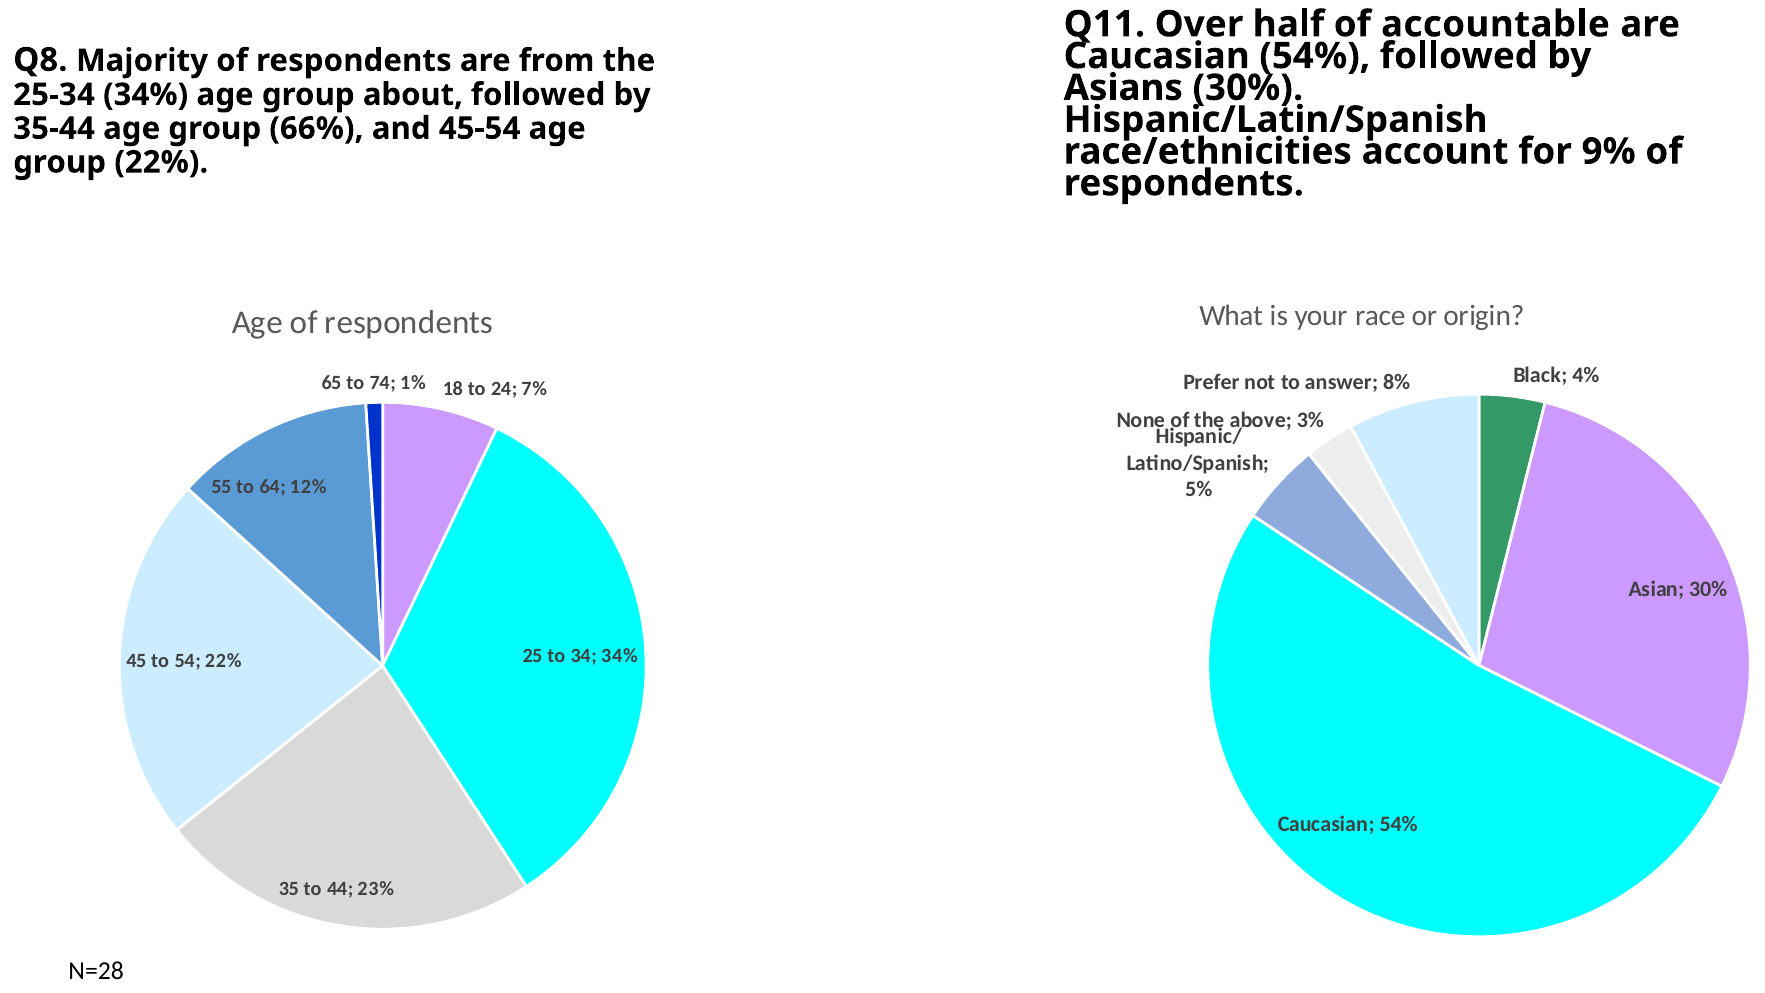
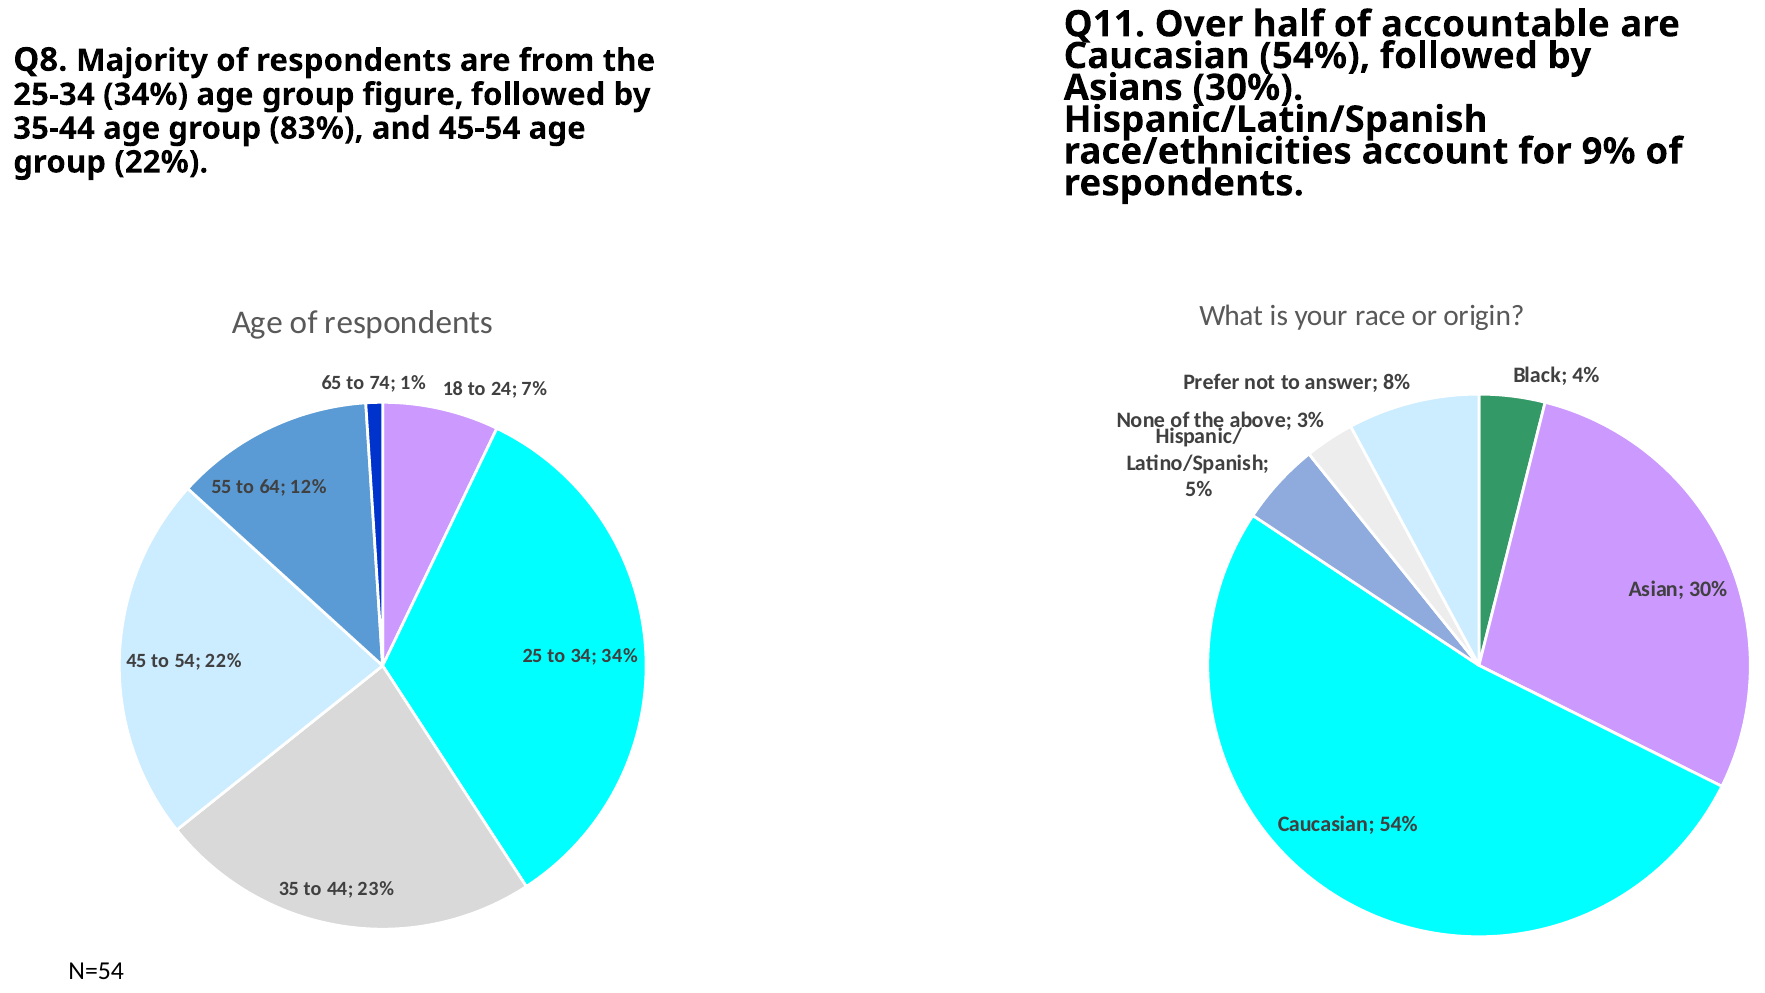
about: about -> figure
66%: 66% -> 83%
N=28: N=28 -> N=54
